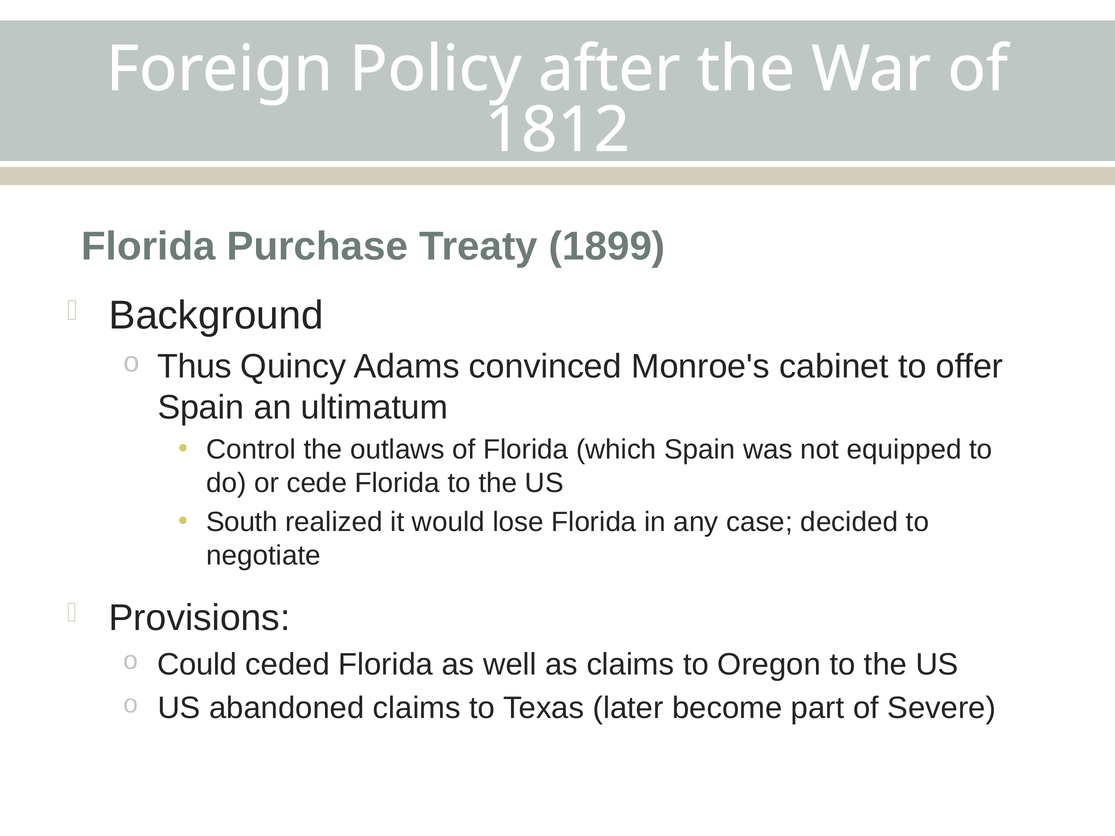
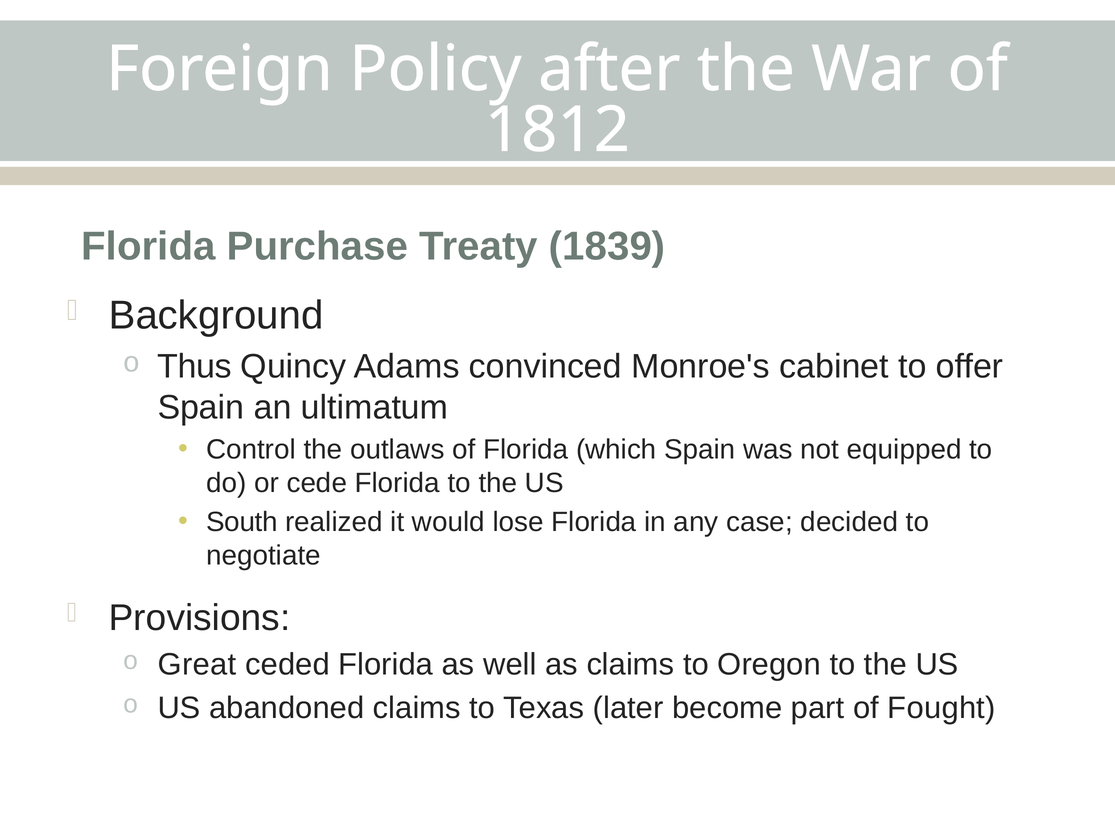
1899: 1899 -> 1839
Could: Could -> Great
Severe: Severe -> Fought
